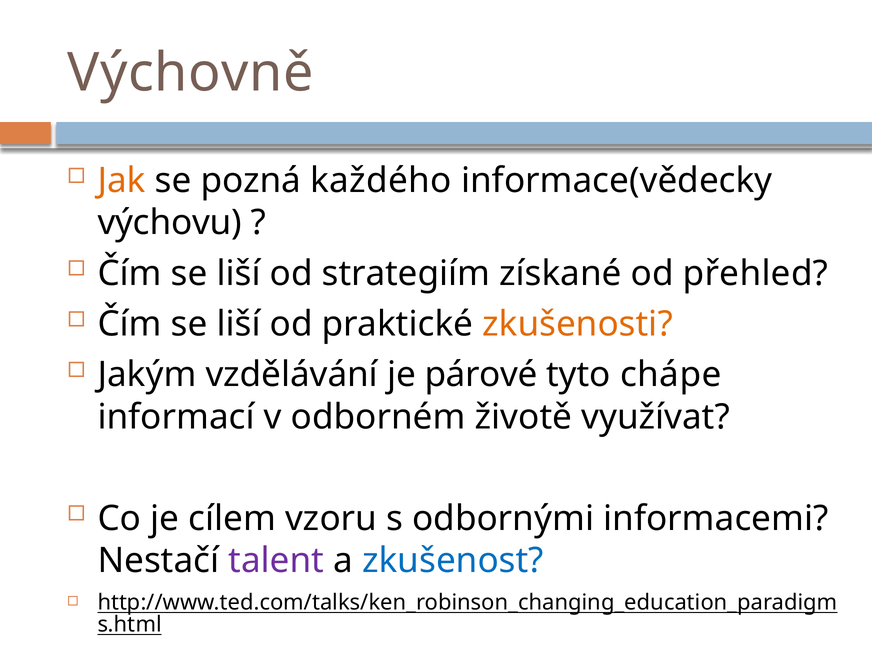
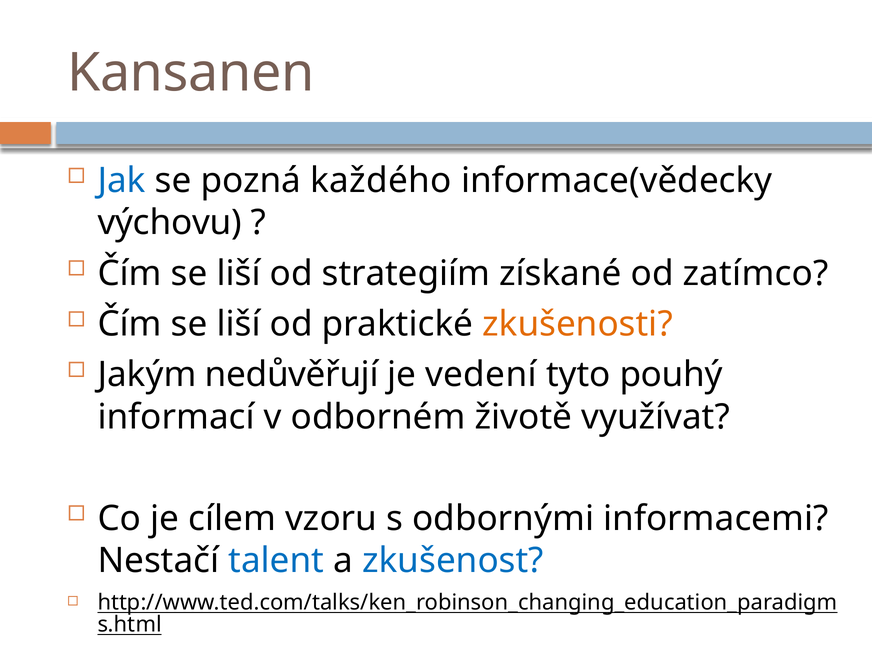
Výchovně: Výchovně -> Kansanen
Jak colour: orange -> blue
přehled: přehled -> zatímco
vzdělávání: vzdělávání -> nedůvěřují
párové: párové -> vedení
chápe: chápe -> pouhý
talent colour: purple -> blue
